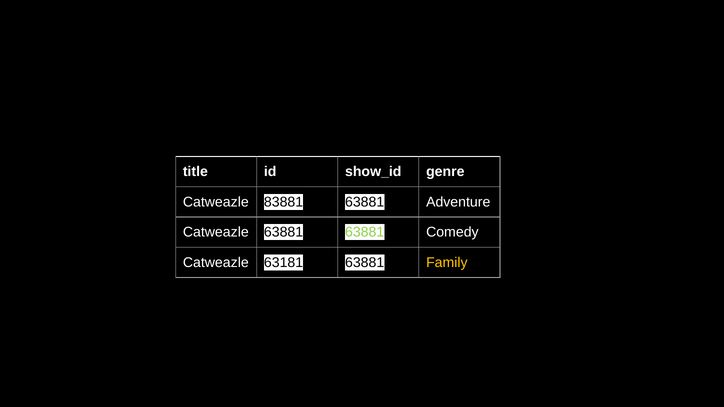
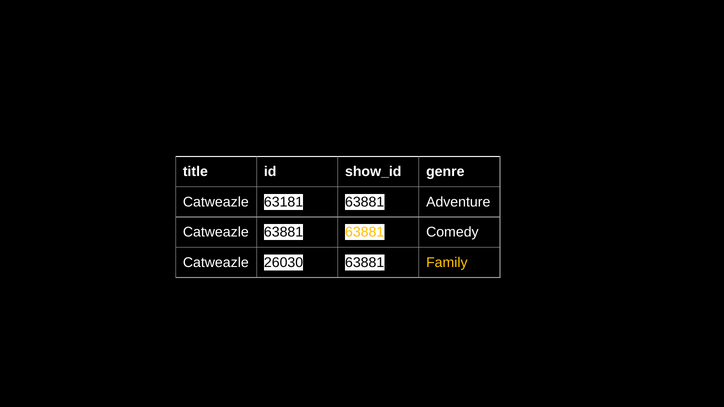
83881: 83881 -> 63181
63881 at (365, 232) colour: light green -> yellow
63181: 63181 -> 26030
